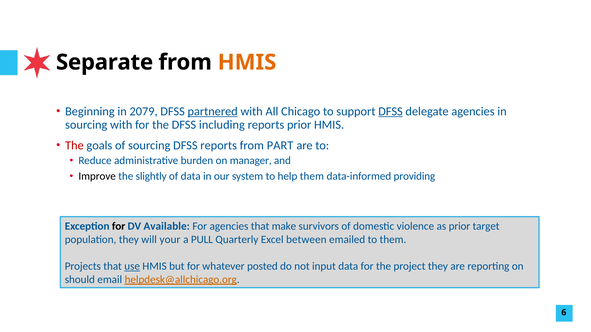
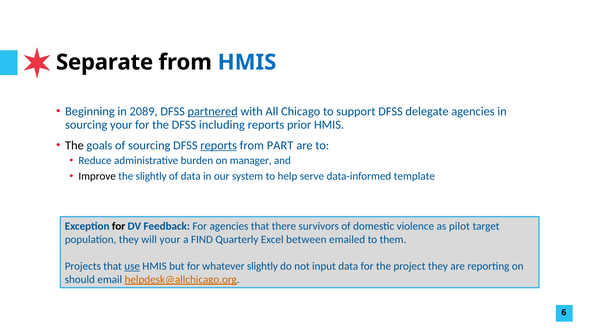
HMIS at (247, 62) colour: orange -> blue
2079: 2079 -> 2089
DFSS at (390, 112) underline: present -> none
sourcing with: with -> your
The at (74, 146) colour: red -> black
reports at (219, 146) underline: none -> present
help them: them -> serve
providing: providing -> template
Available: Available -> Feedback
make: make -> there
as prior: prior -> pilot
PULL: PULL -> FIND
whatever posted: posted -> slightly
